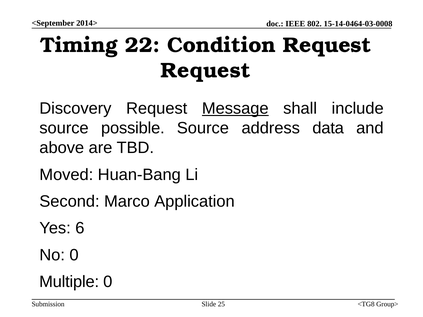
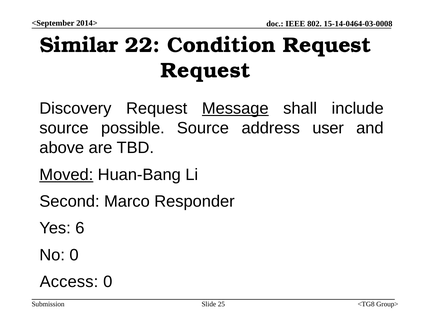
Timing: Timing -> Similar
data: data -> user
Moved underline: none -> present
Application: Application -> Responder
Multiple: Multiple -> Access
